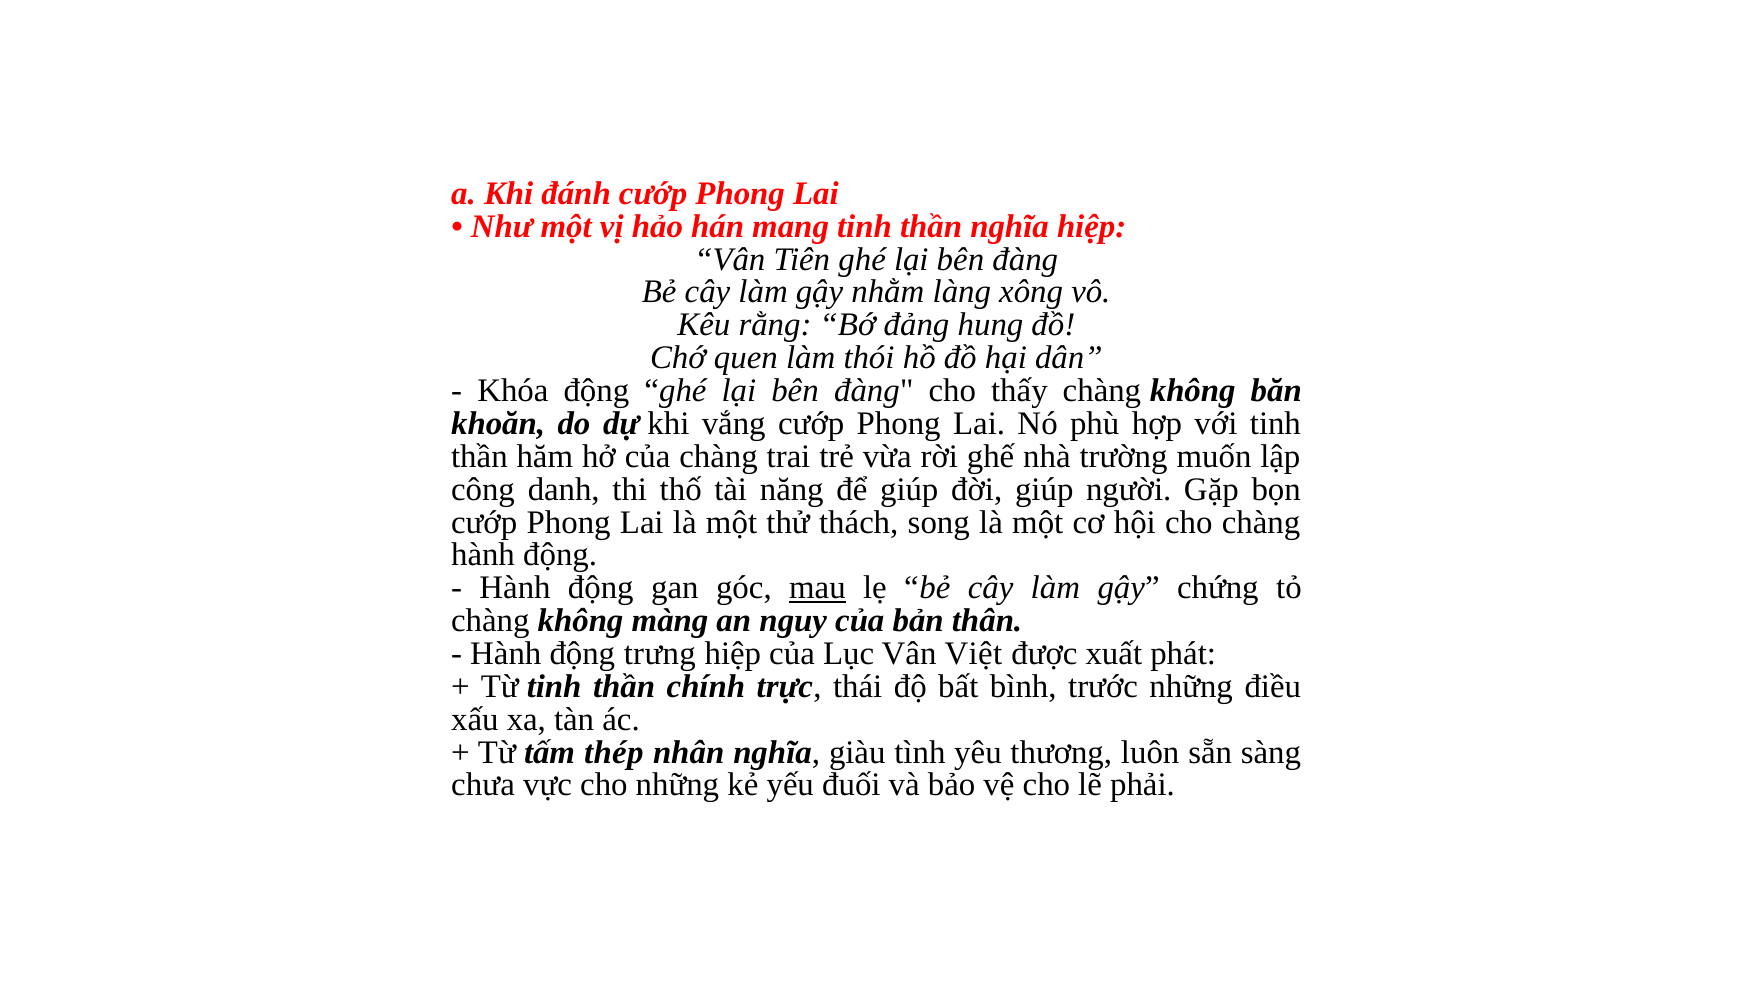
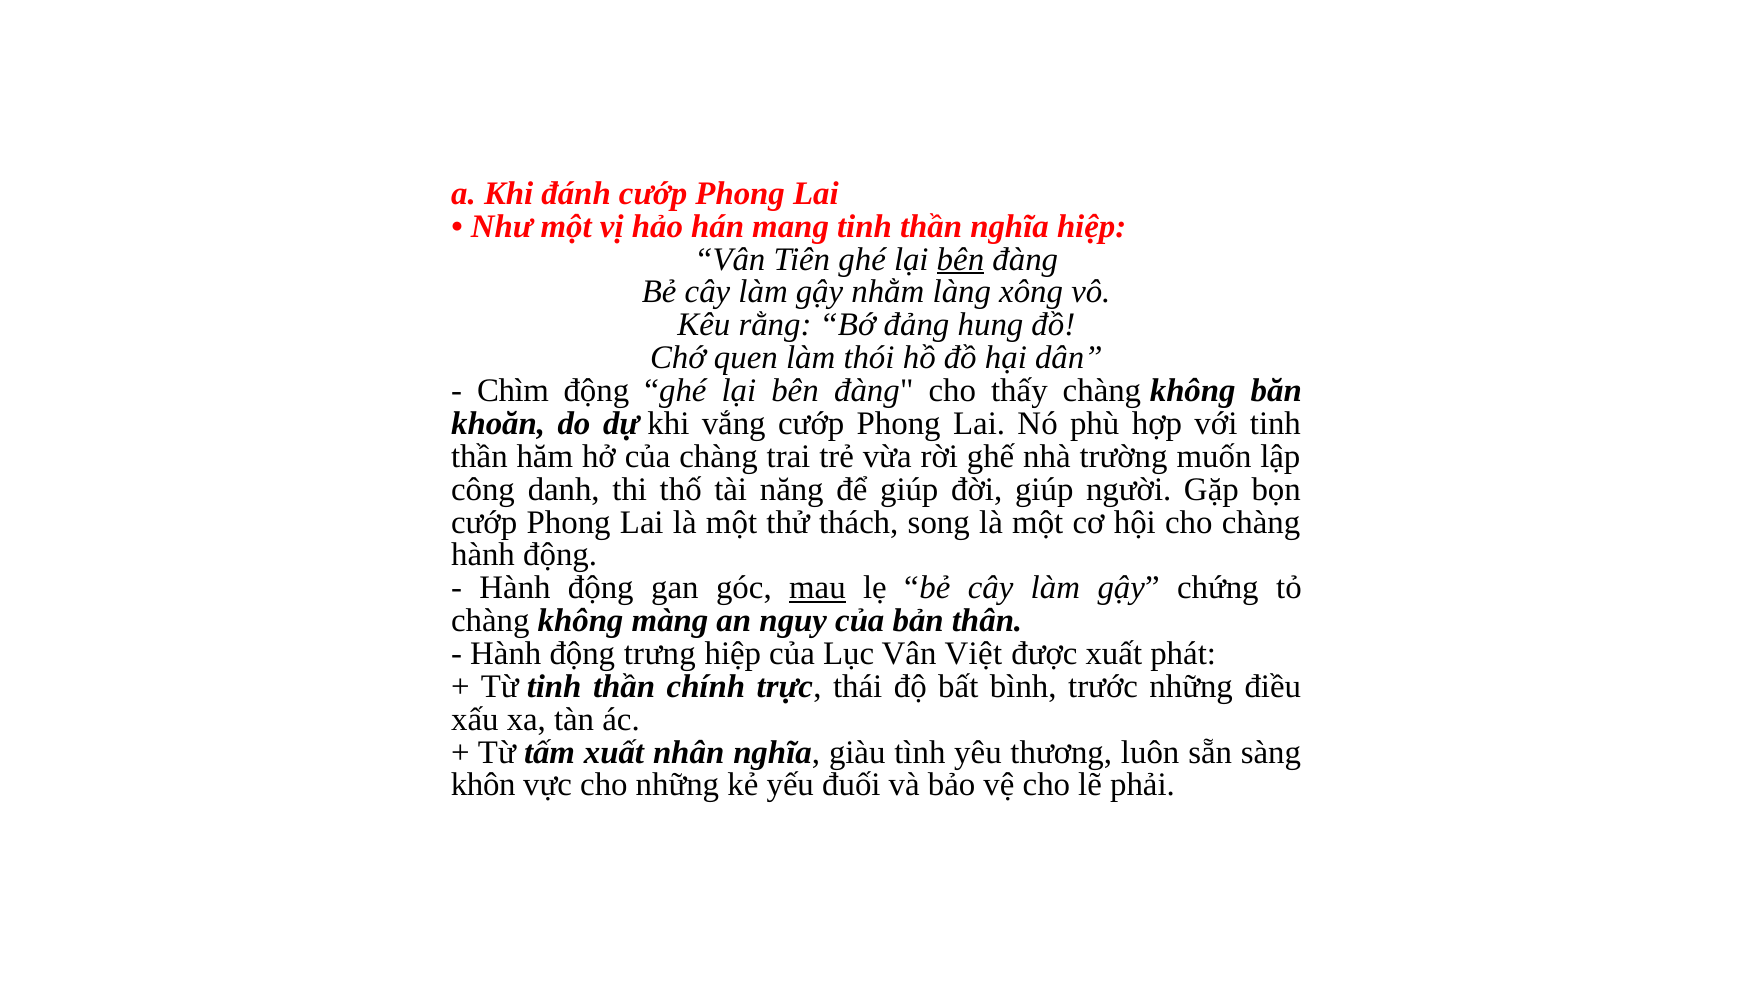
bên at (960, 259) underline: none -> present
Khóa: Khóa -> Chìm
tấm thép: thép -> xuất
chưa: chưa -> khôn
